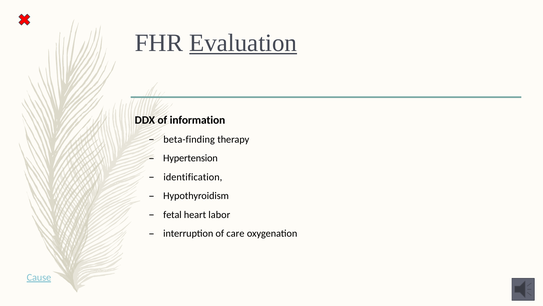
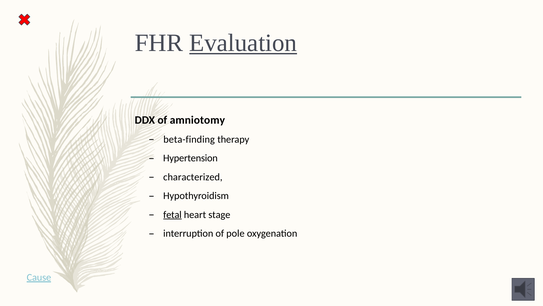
information: information -> amniotomy
identification: identification -> characterized
fetal underline: none -> present
labor: labor -> stage
care: care -> pole
